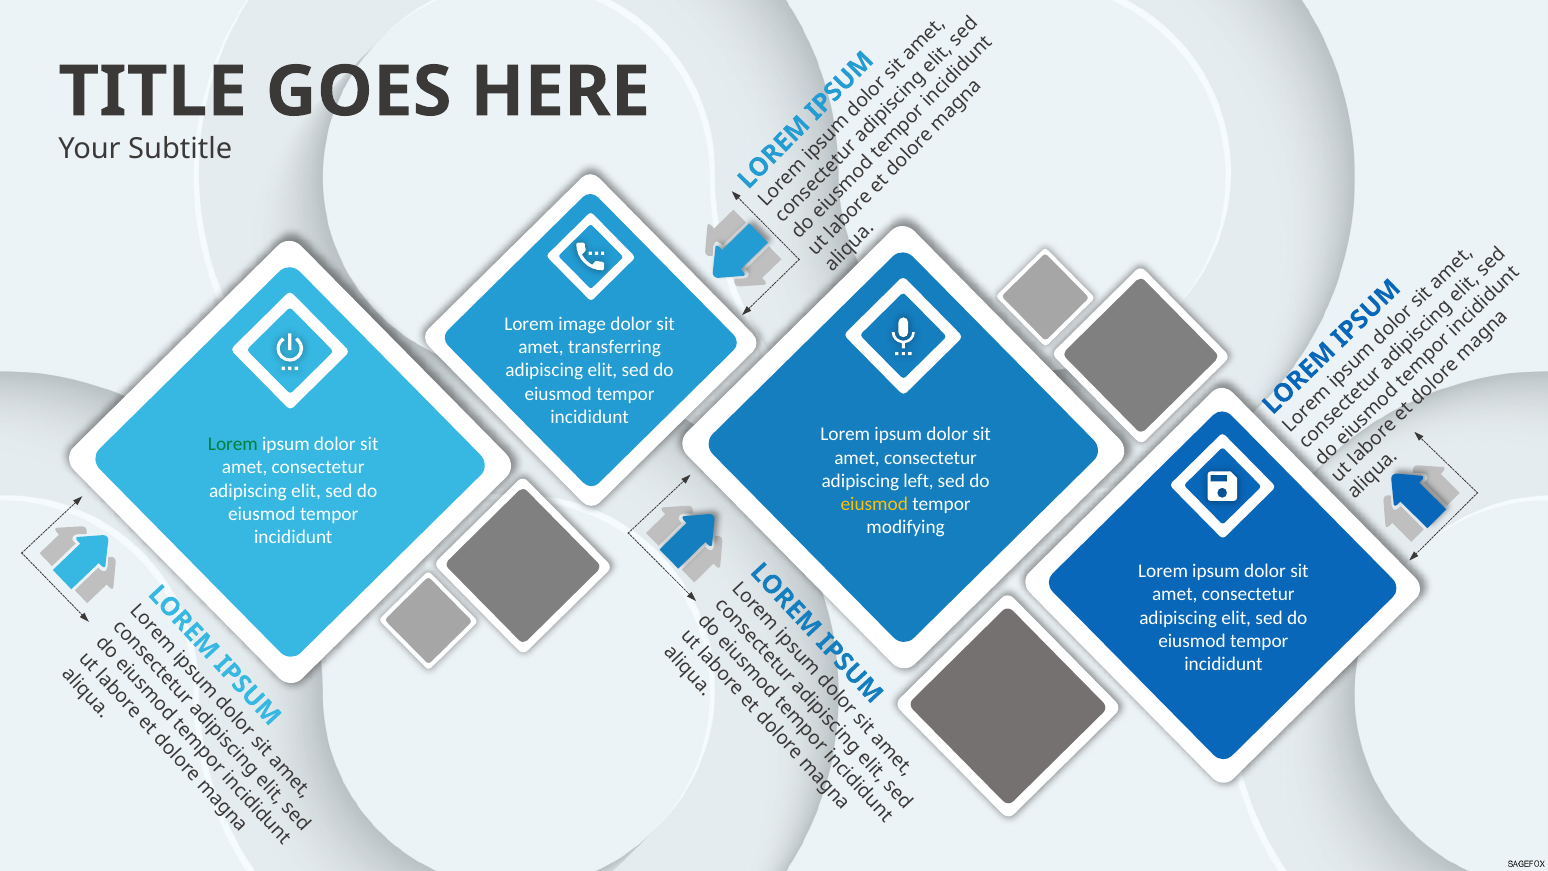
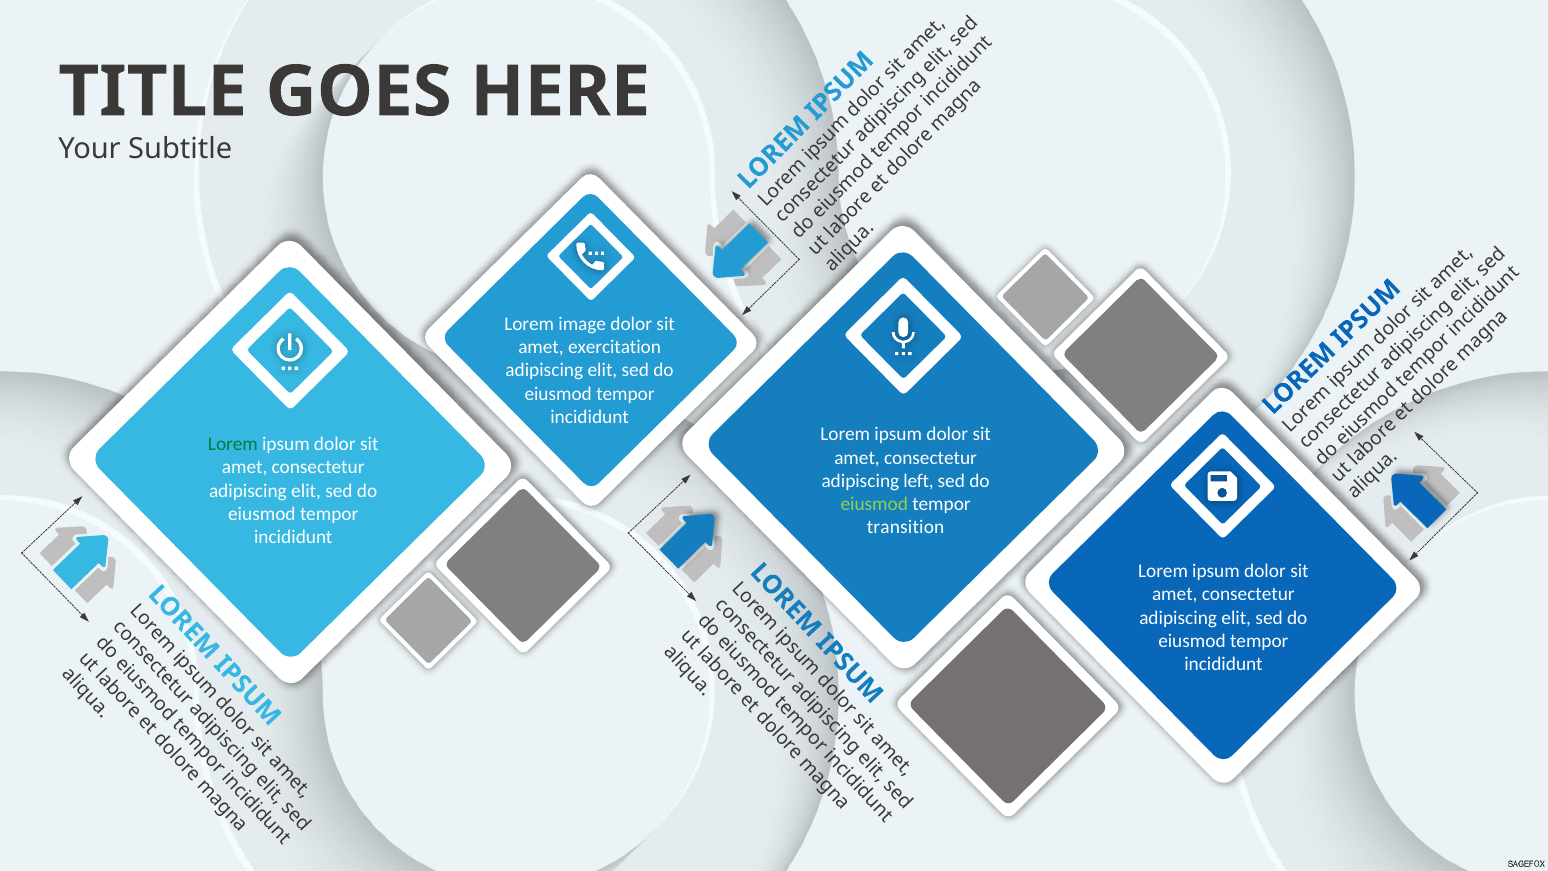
transferring: transferring -> exercitation
eiusmod at (874, 504) colour: yellow -> light green
modifying: modifying -> transition
